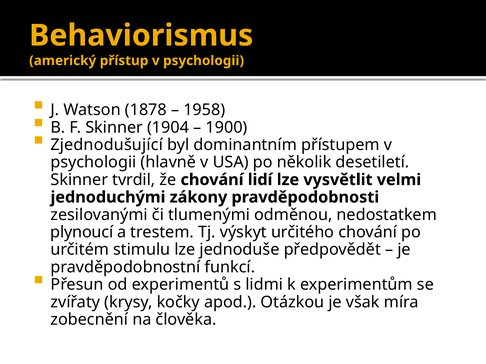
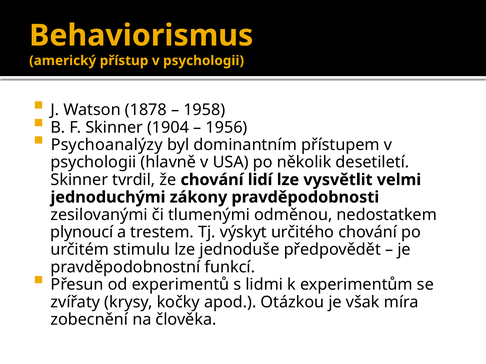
1900: 1900 -> 1956
Zjednodušující: Zjednodušující -> Psychoanalýzy
